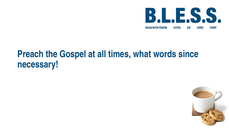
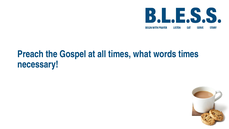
words since: since -> times
